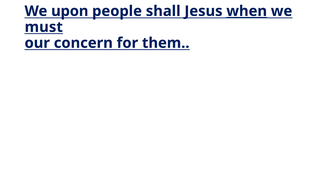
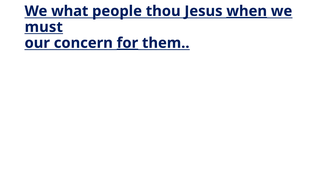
upon: upon -> what
shall: shall -> thou
for underline: none -> present
